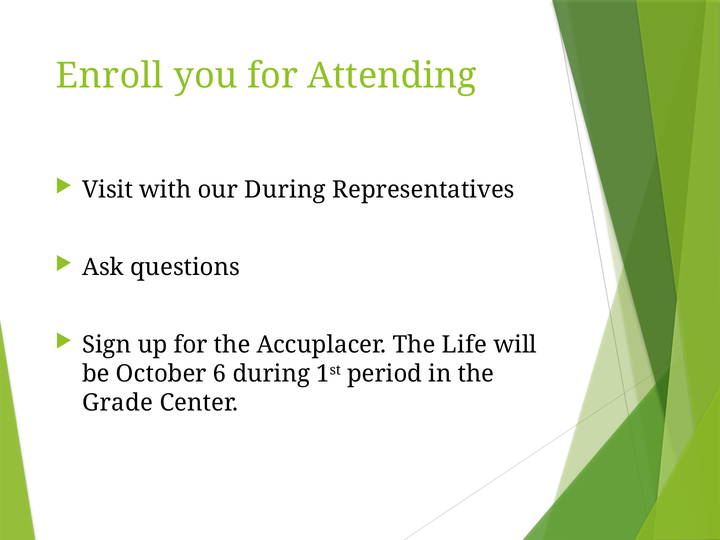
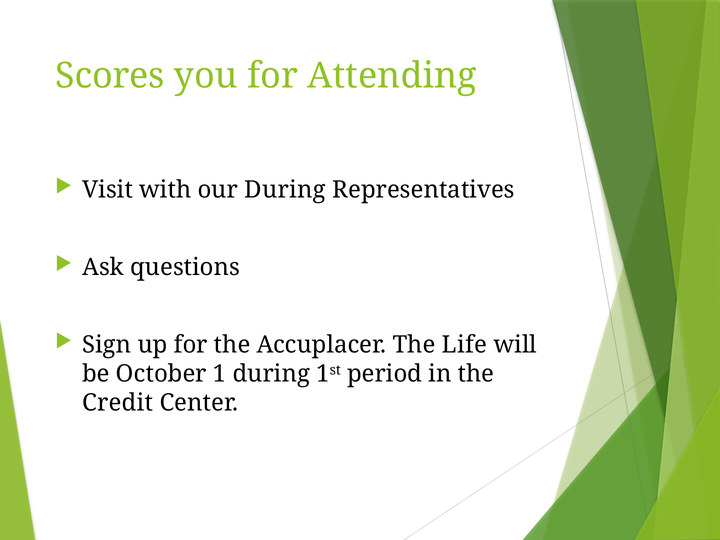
Enroll: Enroll -> Scores
6: 6 -> 1
Grade: Grade -> Credit
